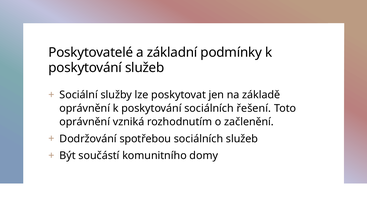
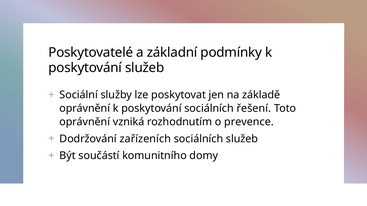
začlenění: začlenění -> prevence
spotřebou: spotřebou -> zařízeních
